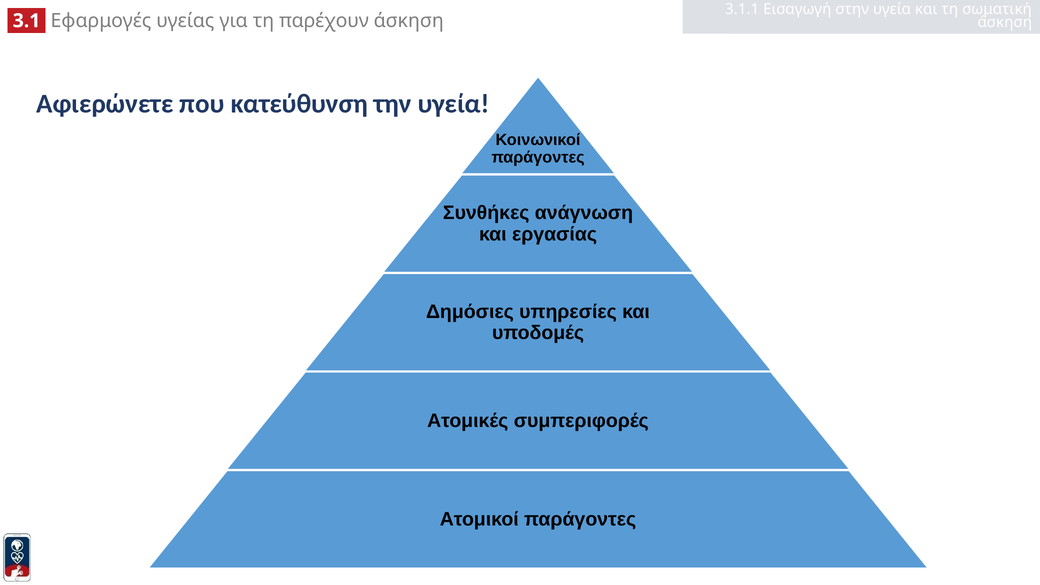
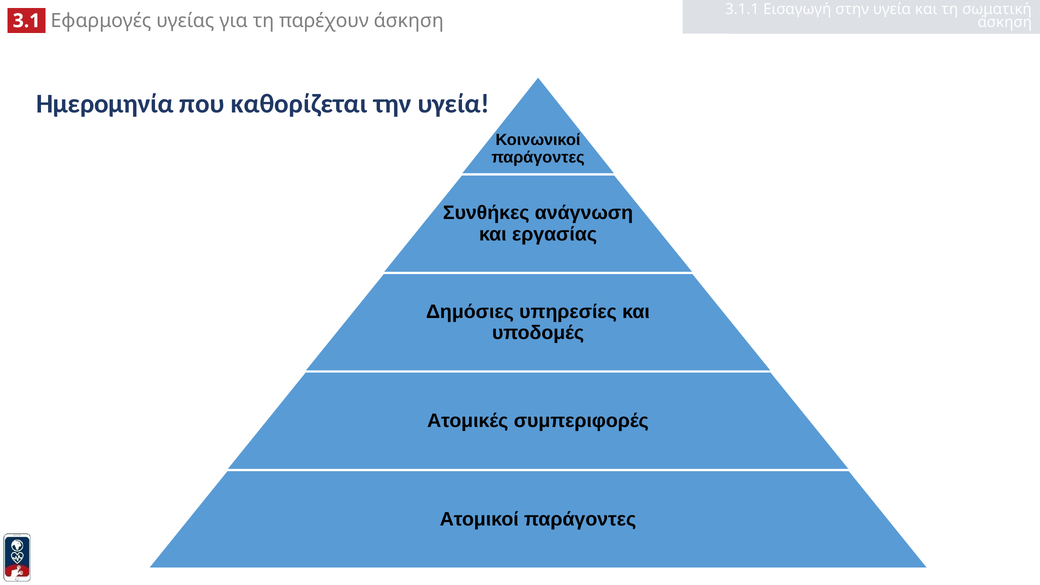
Αφιερώνετε: Αφιερώνετε -> Ημερομηνία
κατεύθυνση: κατεύθυνση -> καθορίζεται
